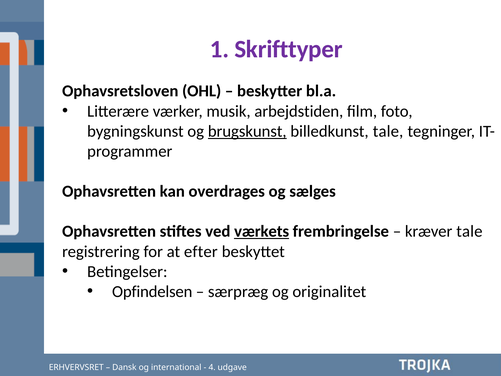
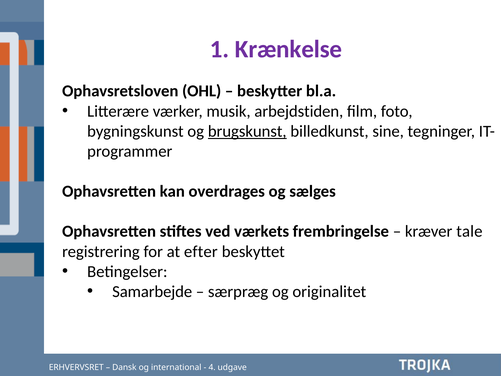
Skrifttyper: Skrifttyper -> Krænkelse
billedkunst tale: tale -> sine
værkets underline: present -> none
Opfindelsen: Opfindelsen -> Samarbejde
